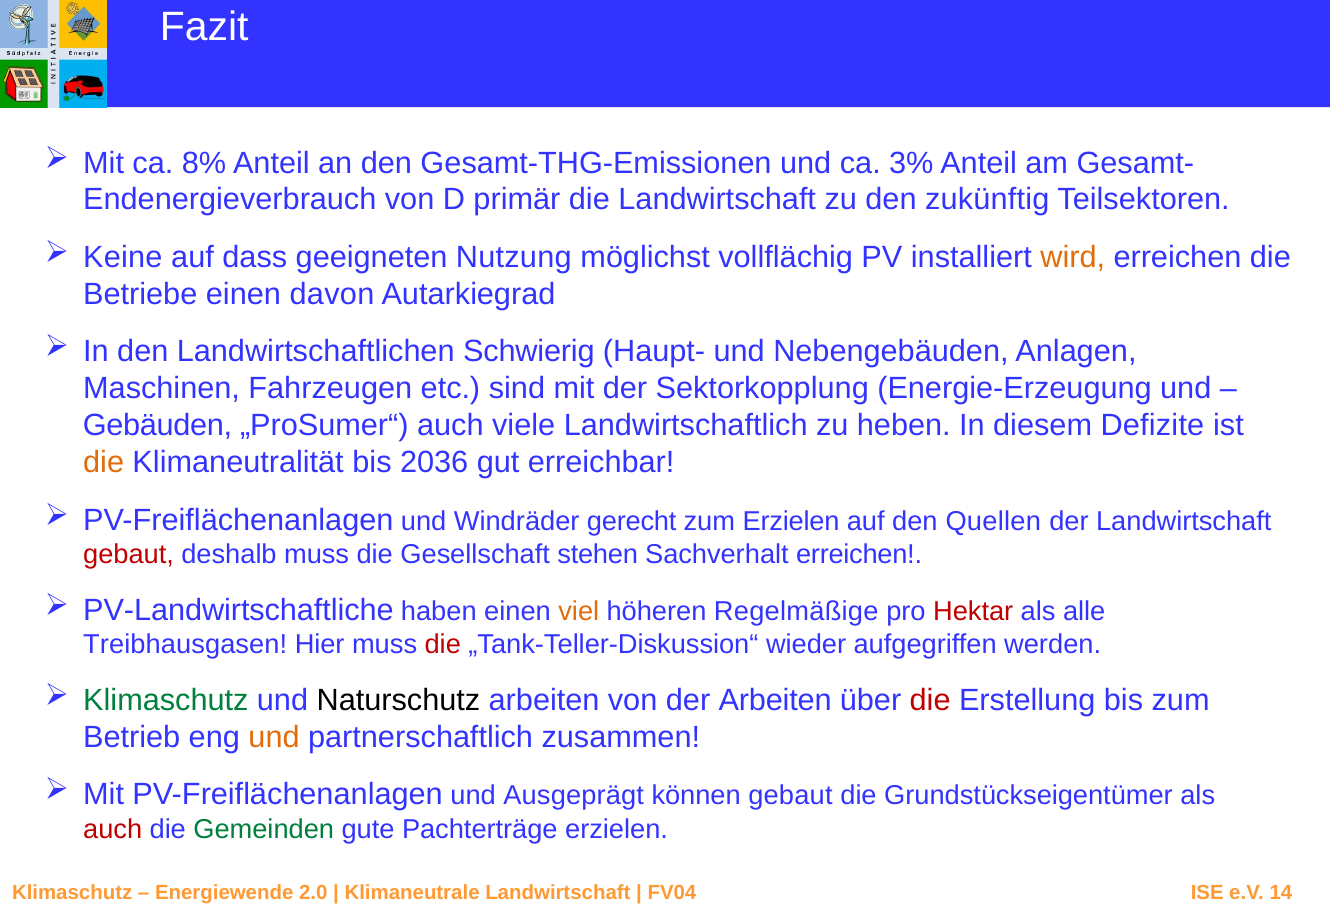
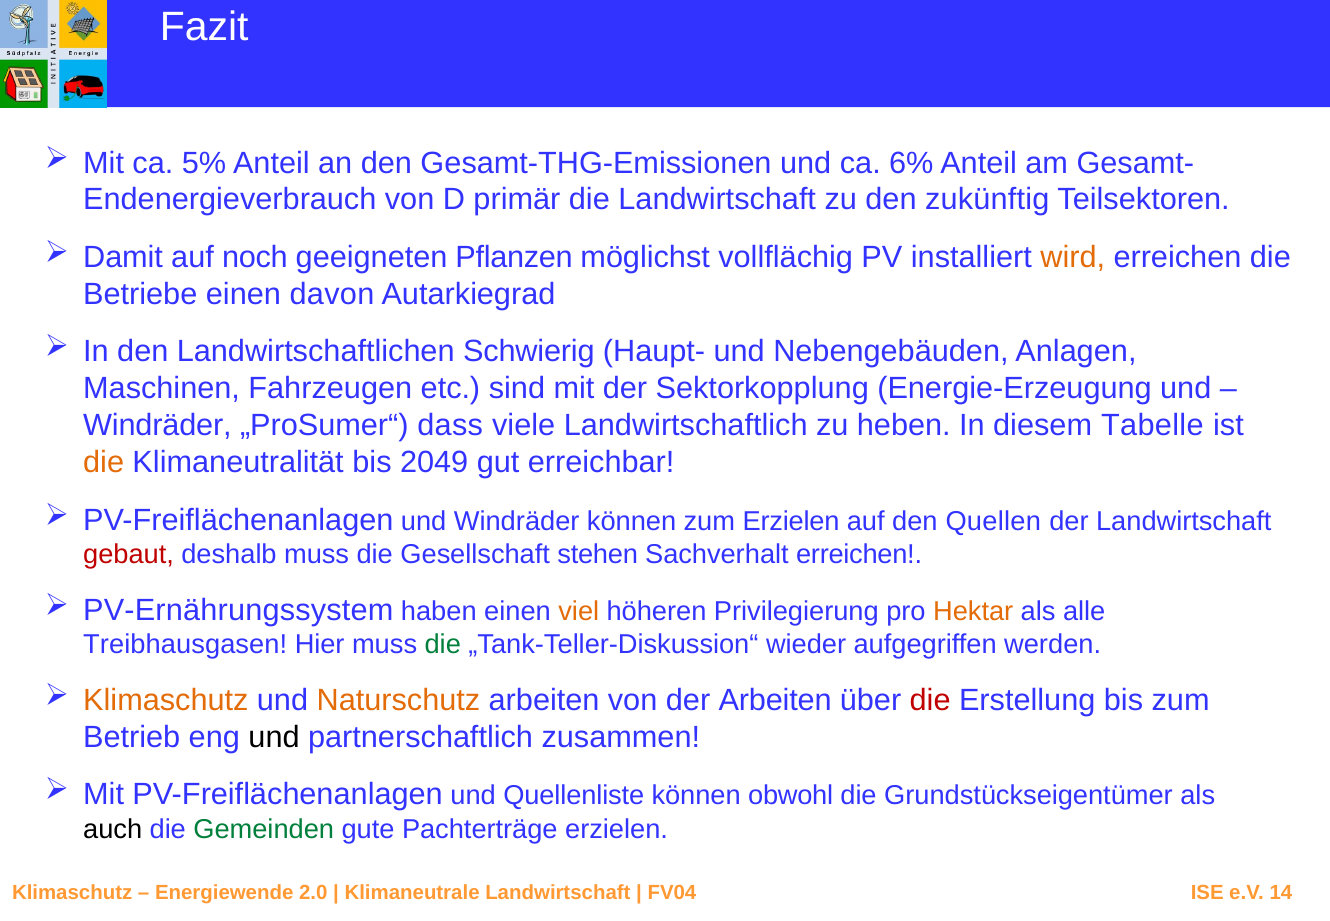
8%: 8% -> 5%
3%: 3% -> 6%
Keine: Keine -> Damit
dass: dass -> noch
Nutzung: Nutzung -> Pflanzen
Gebäuden at (157, 425): Gebäuden -> Windräder
„ProSumer“ auch: auch -> dass
Defizite: Defizite -> Tabelle
2036: 2036 -> 2049
Windräder gerecht: gerecht -> können
PV-Landwirtschaftliche: PV-Landwirtschaftliche -> PV-Ernährungssystem
Regelmäßige: Regelmäßige -> Privilegierung
Hektar colour: red -> orange
die at (443, 645) colour: red -> green
Klimaschutz at (166, 700) colour: green -> orange
Naturschutz colour: black -> orange
und at (274, 737) colour: orange -> black
Ausgeprägt: Ausgeprägt -> Quellenliste
können gebaut: gebaut -> obwohl
auch at (113, 829) colour: red -> black
